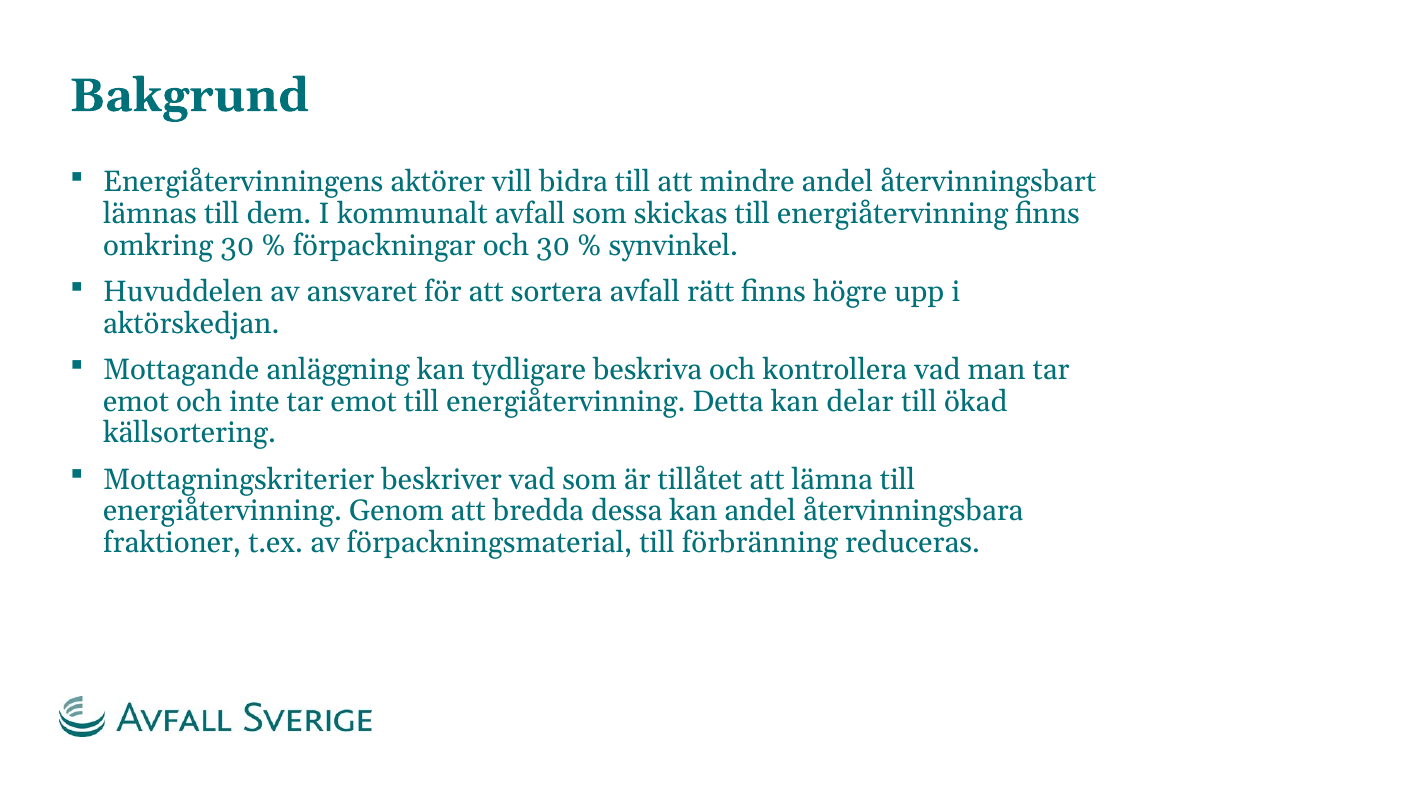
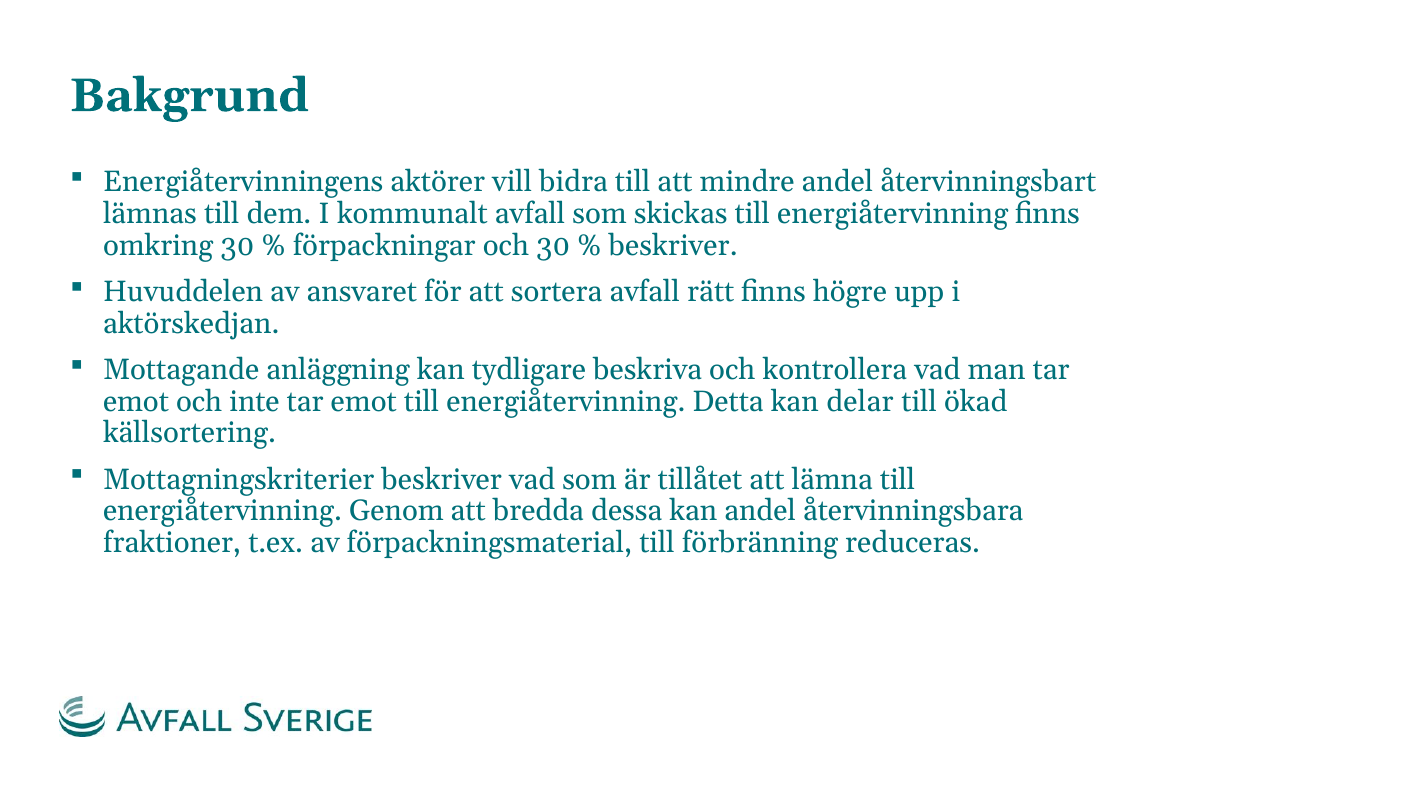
synvinkel at (673, 246): synvinkel -> beskriver
